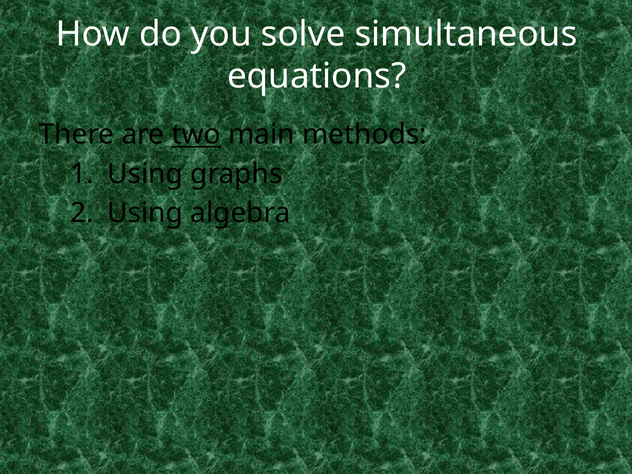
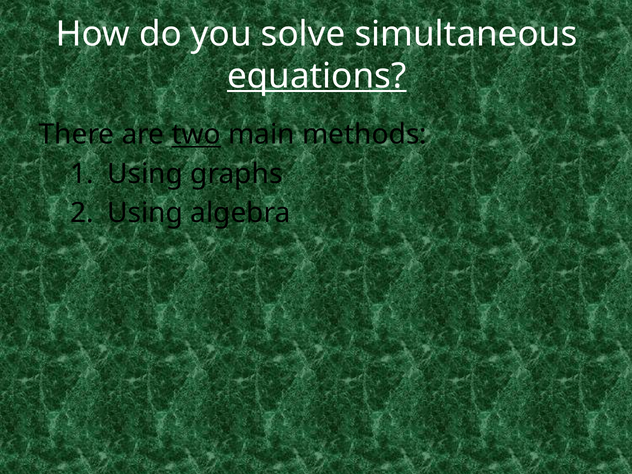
equations underline: none -> present
